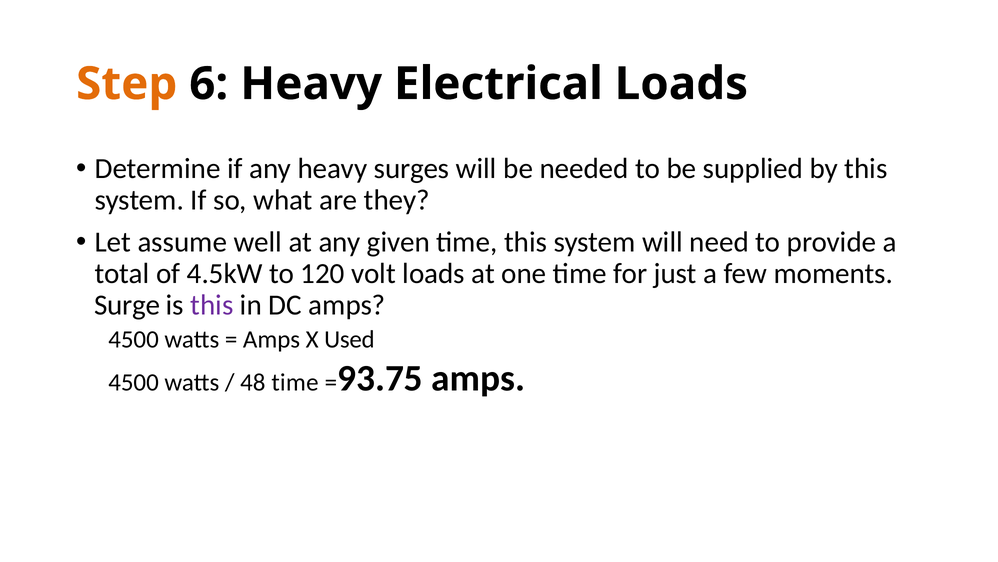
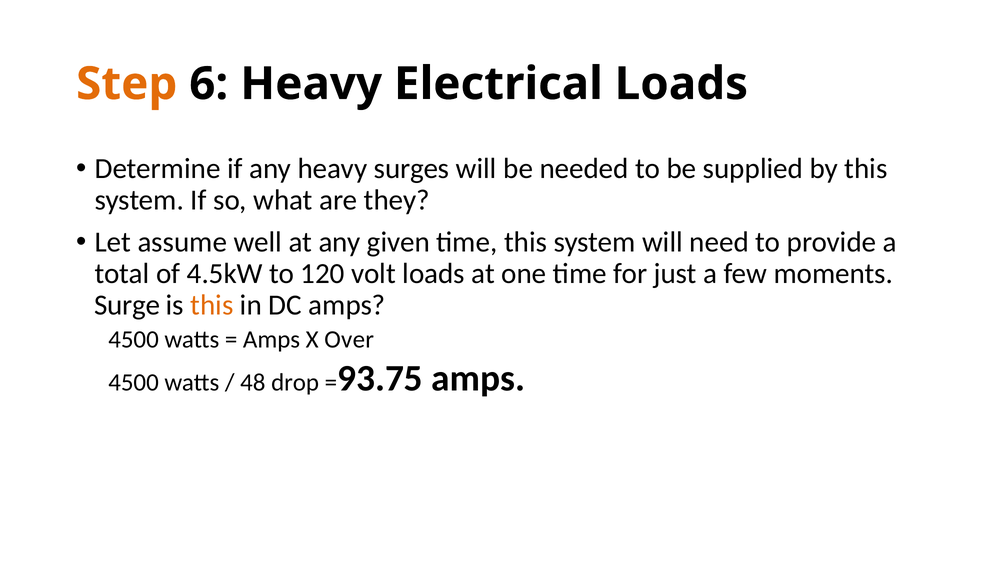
this at (212, 305) colour: purple -> orange
Used: Used -> Over
48 time: time -> drop
